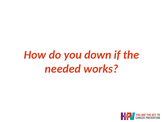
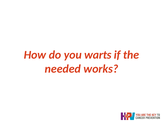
down: down -> warts
